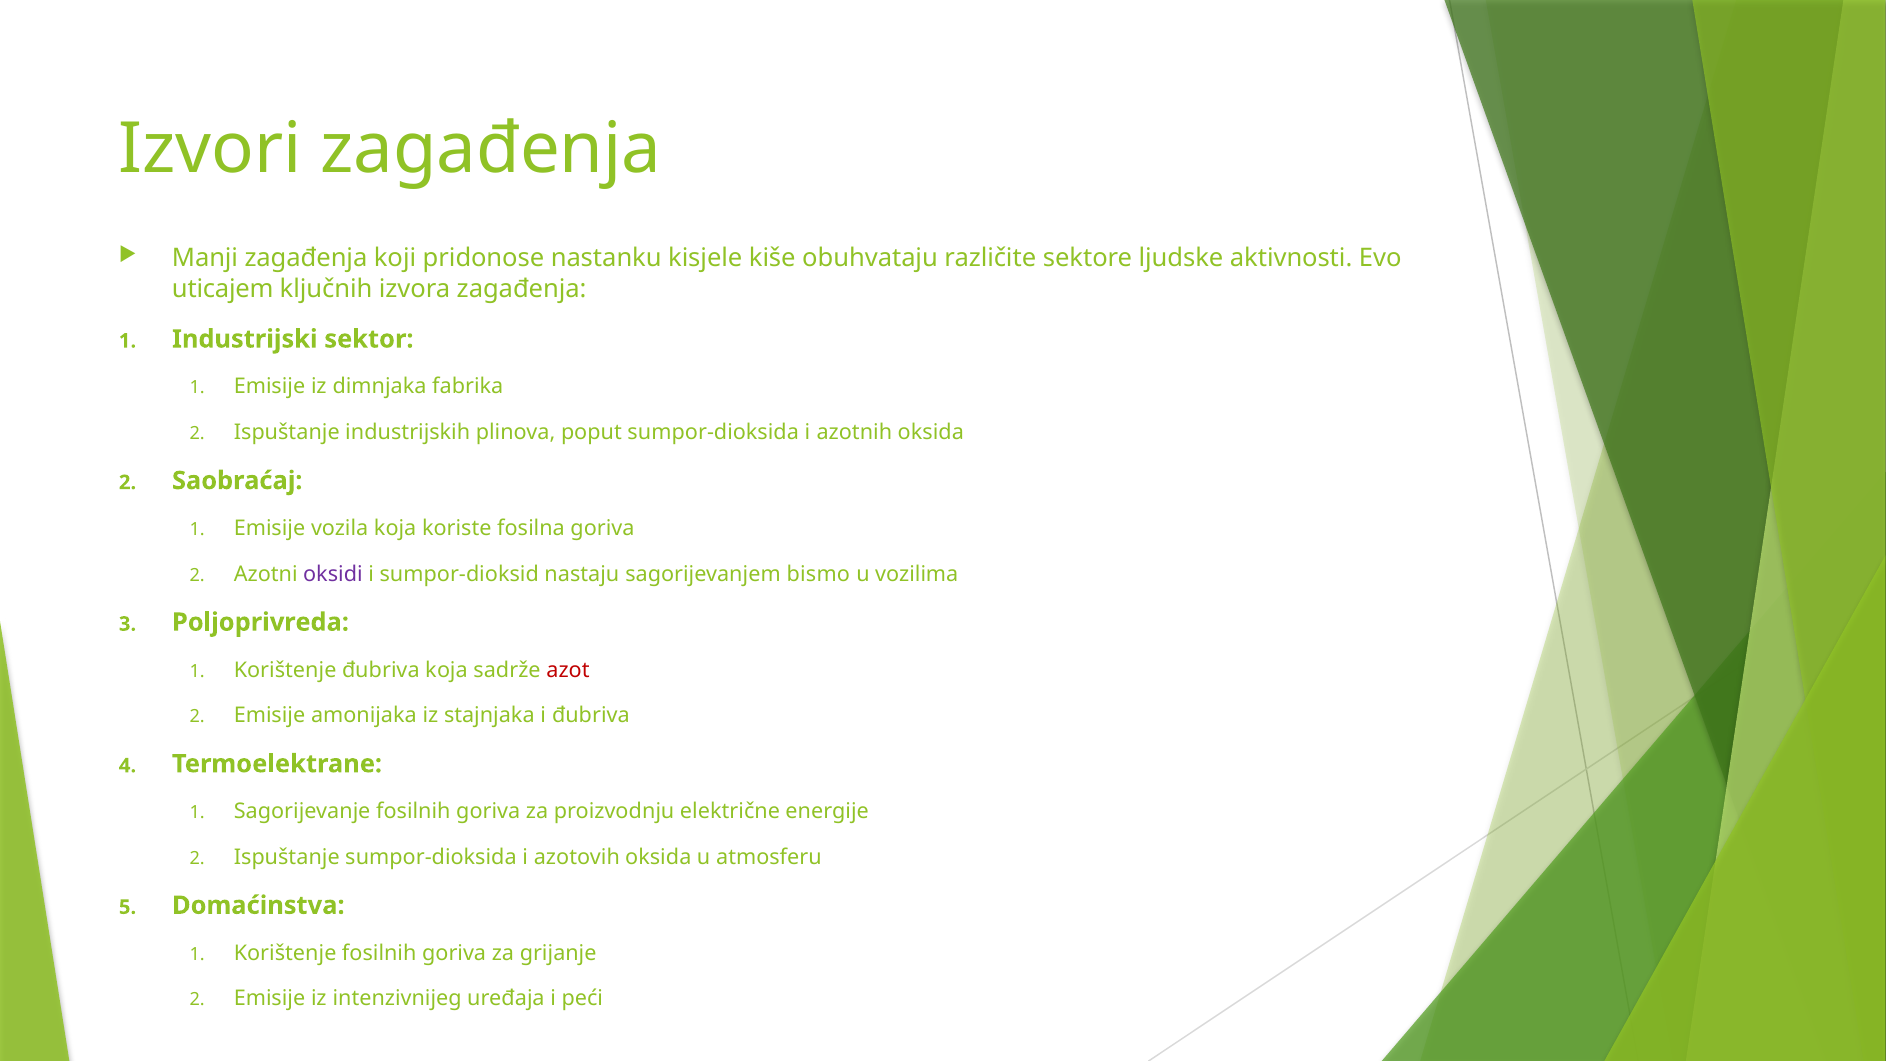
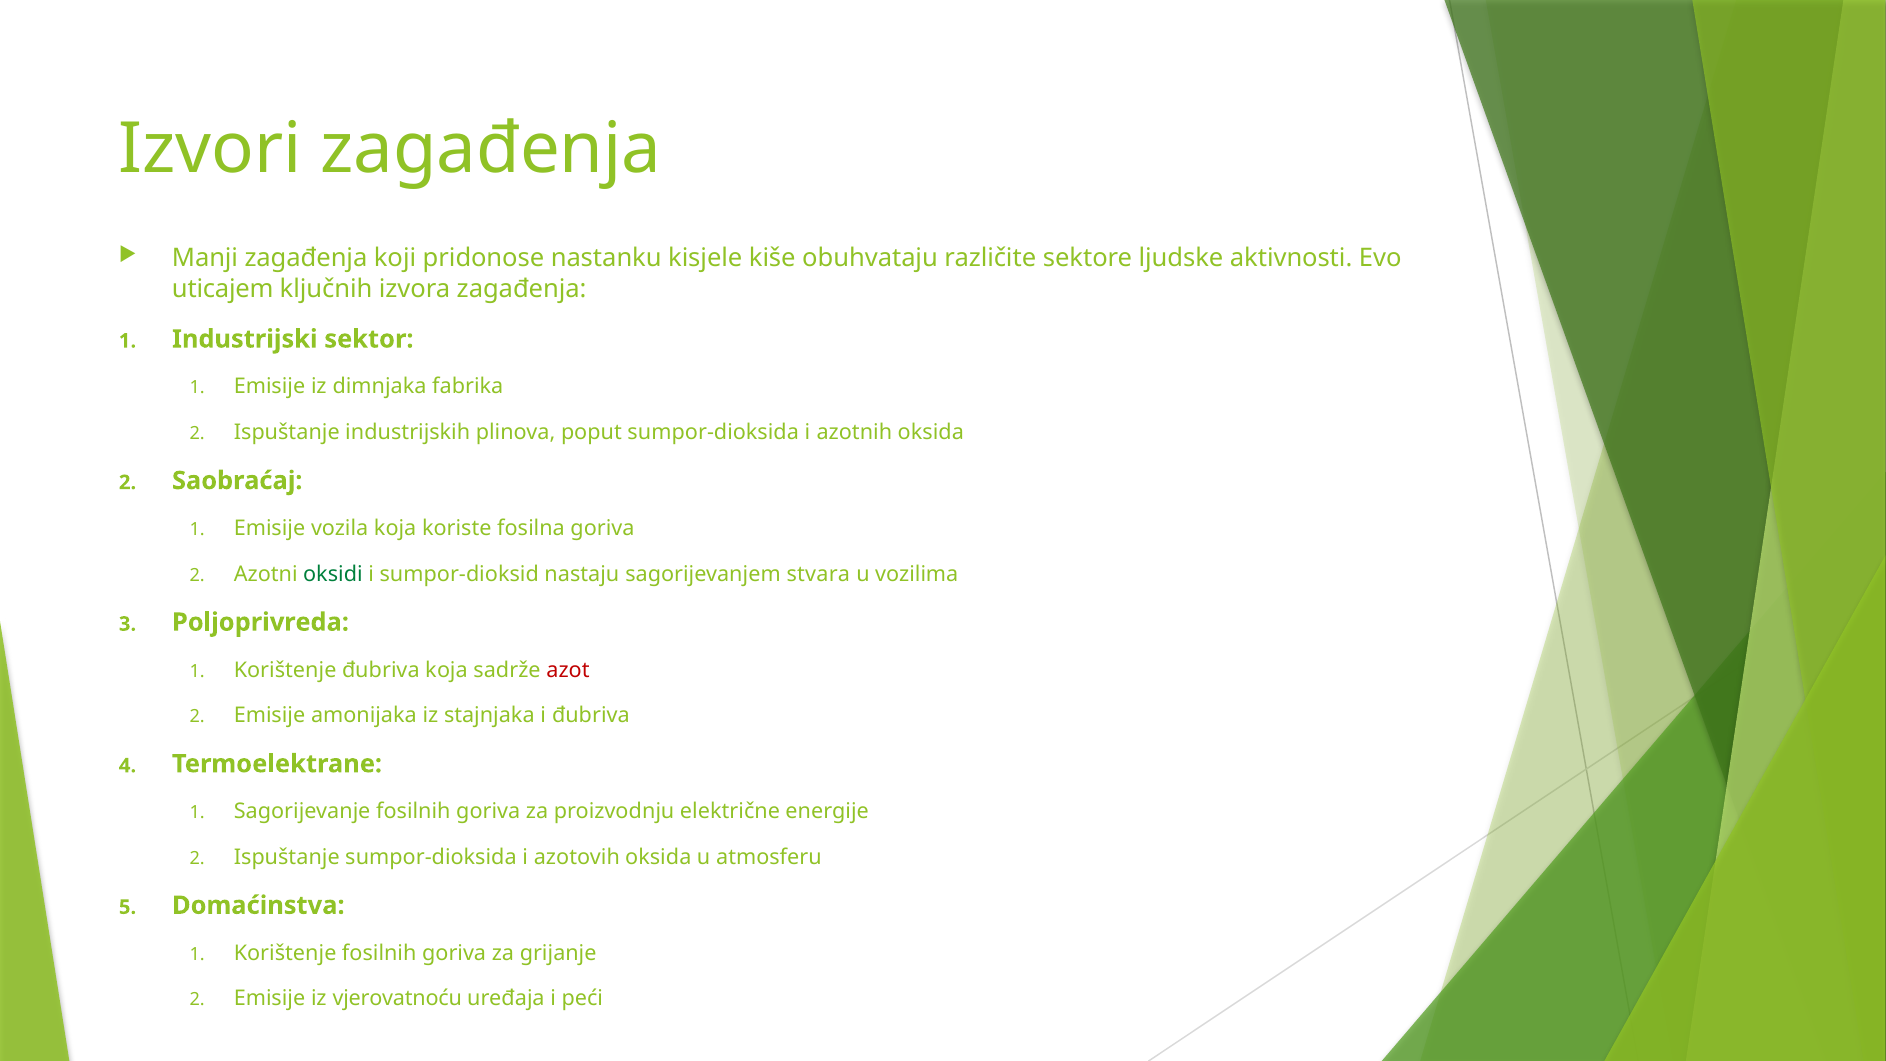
oksidi colour: purple -> green
bismo: bismo -> stvara
intenzivnijeg: intenzivnijeg -> vjerovatnoću
